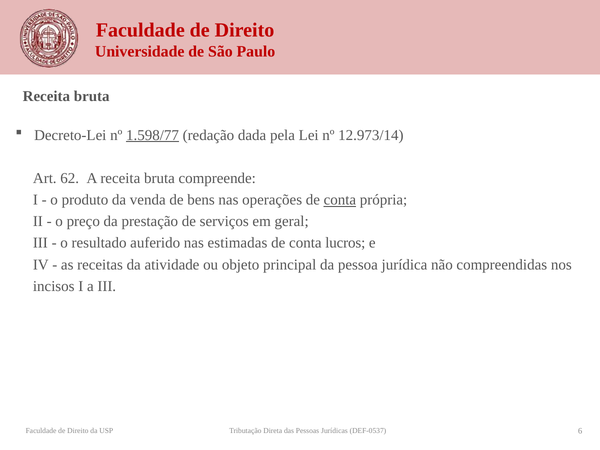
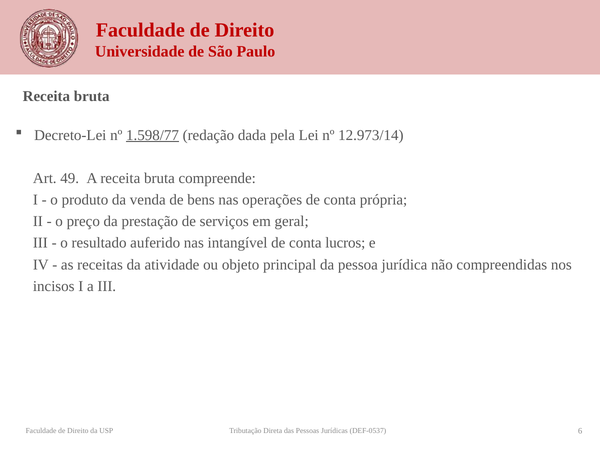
62: 62 -> 49
conta at (340, 200) underline: present -> none
estimadas: estimadas -> intangível
